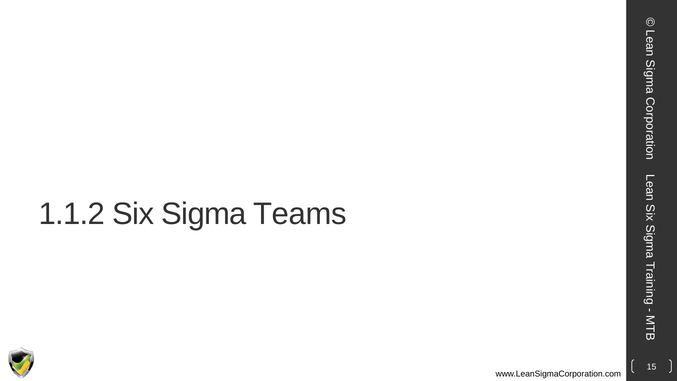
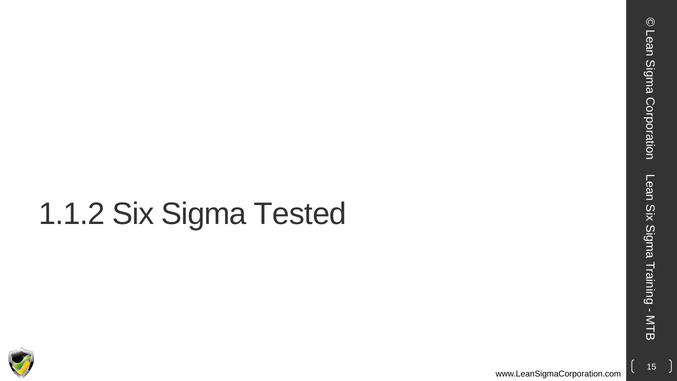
Teams: Teams -> Tested
